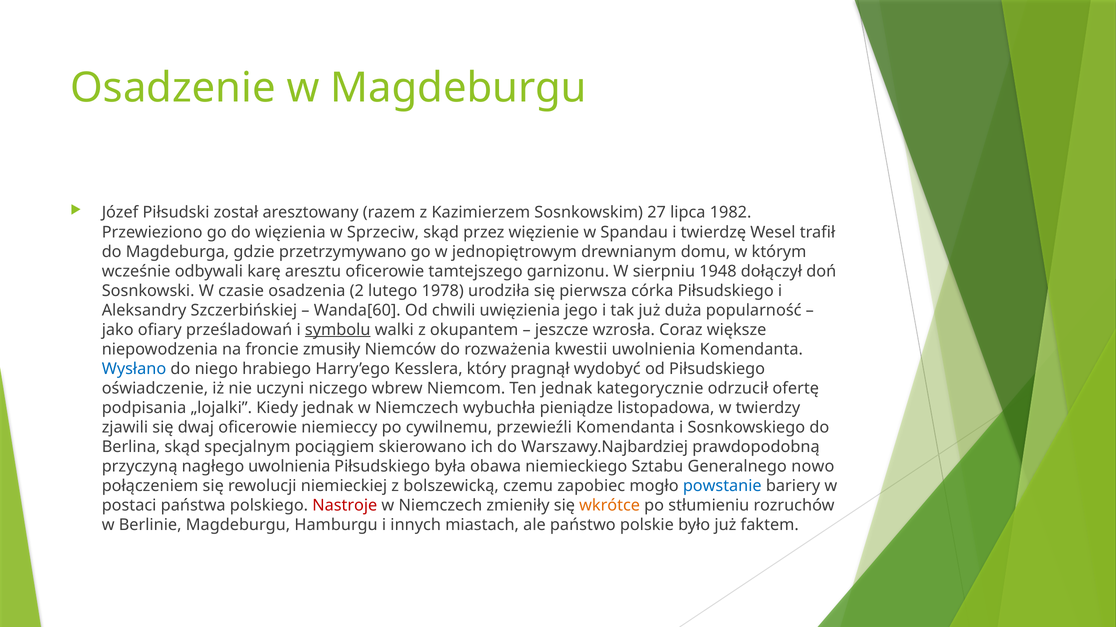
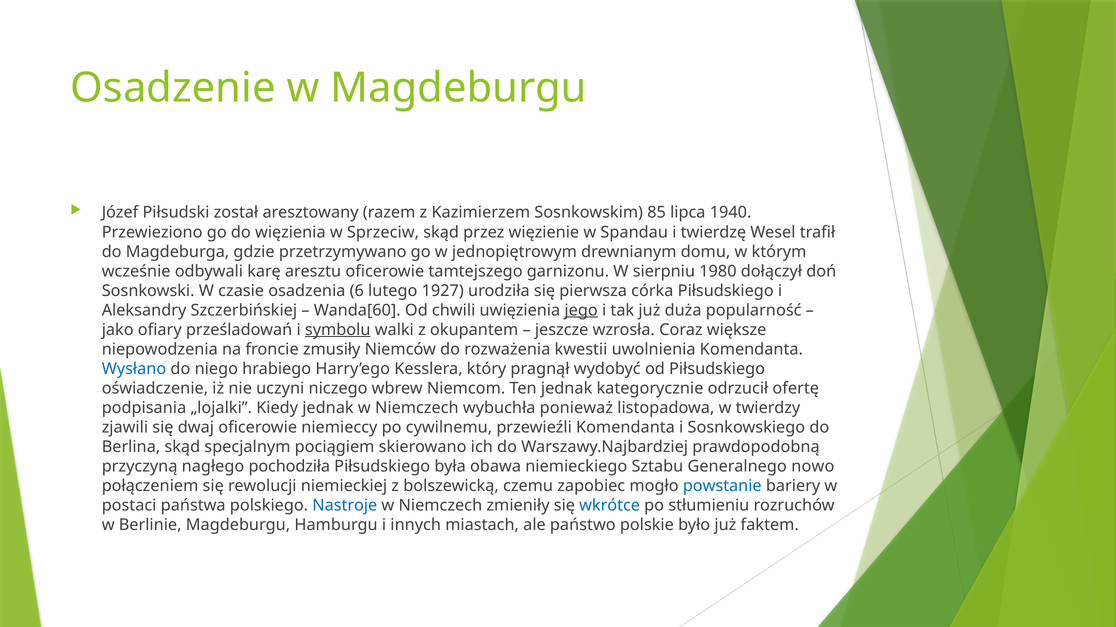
27: 27 -> 85
1982: 1982 -> 1940
1948: 1948 -> 1980
2: 2 -> 6
1978: 1978 -> 1927
jego underline: none -> present
pieniądze: pieniądze -> ponieważ
nagłego uwolnienia: uwolnienia -> pochodziła
Nastroje colour: red -> blue
wkrótce colour: orange -> blue
